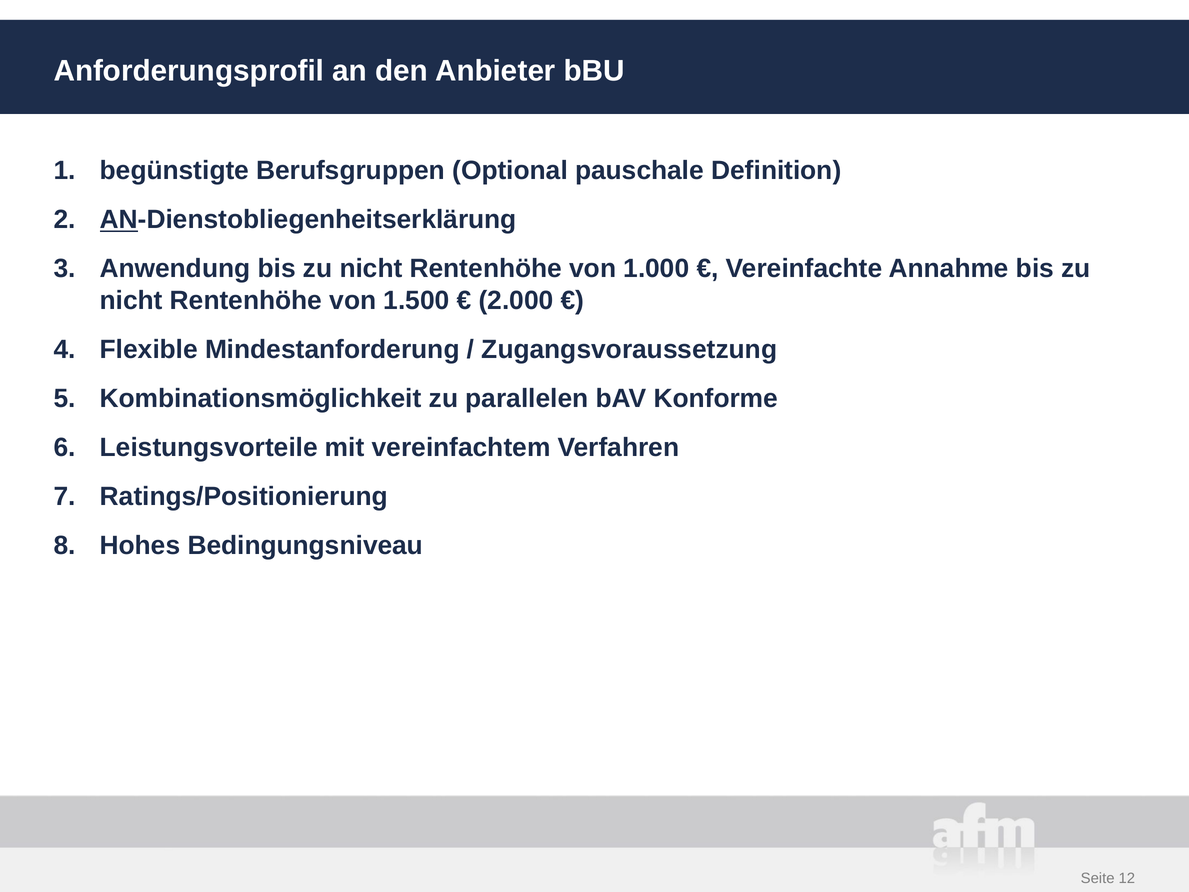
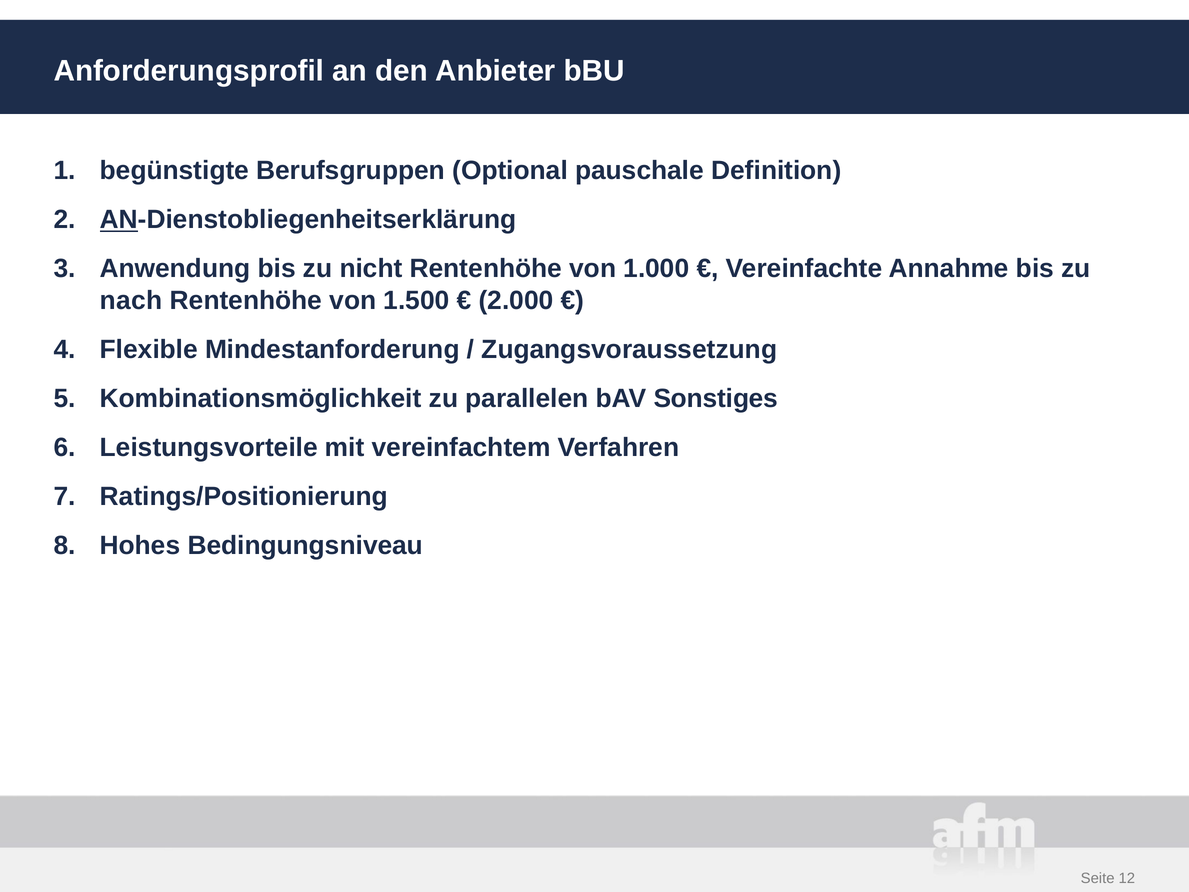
nicht at (131, 300): nicht -> nach
Konforme: Konforme -> Sonstiges
